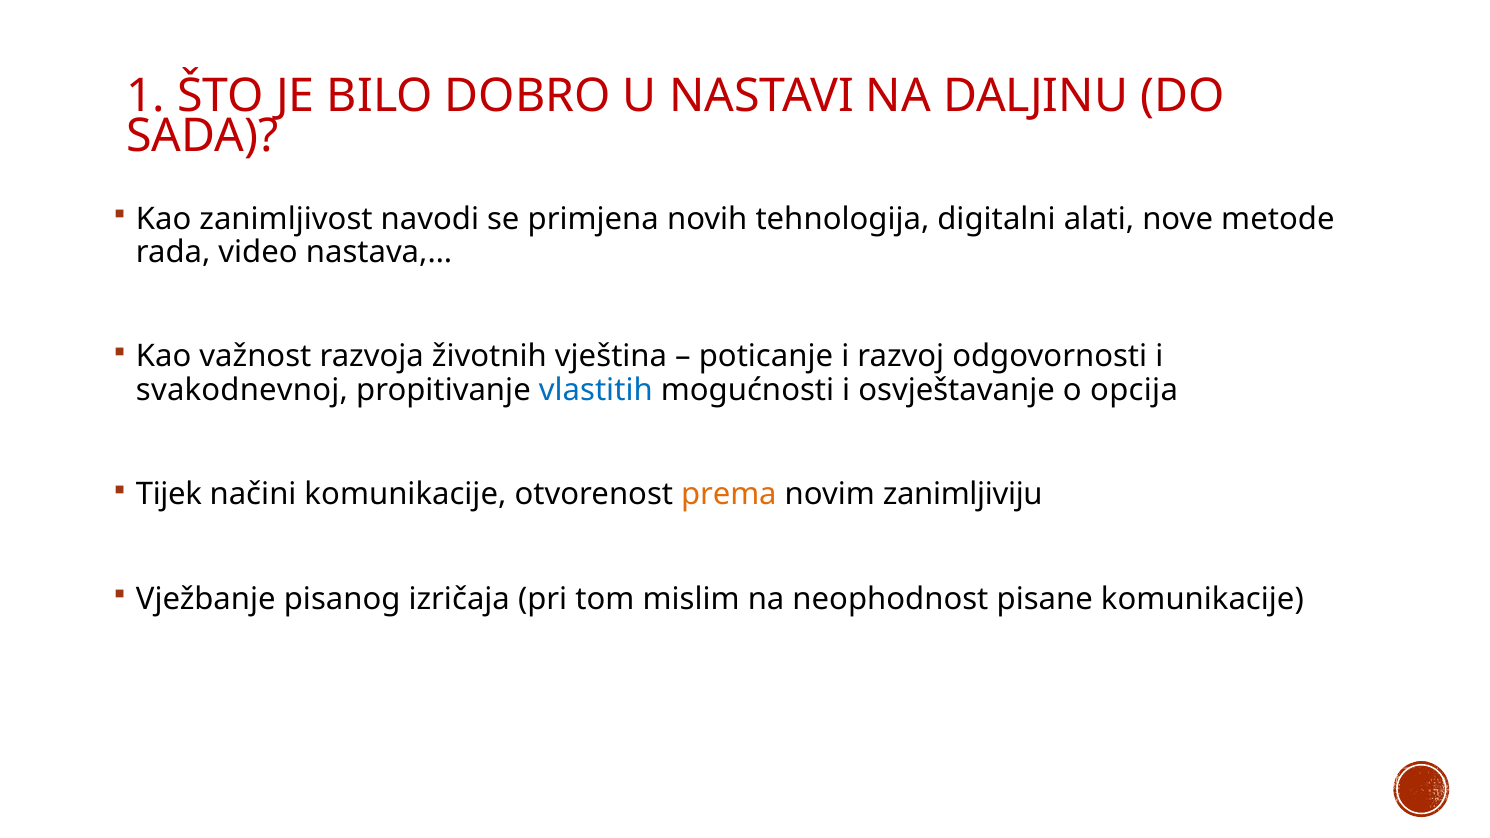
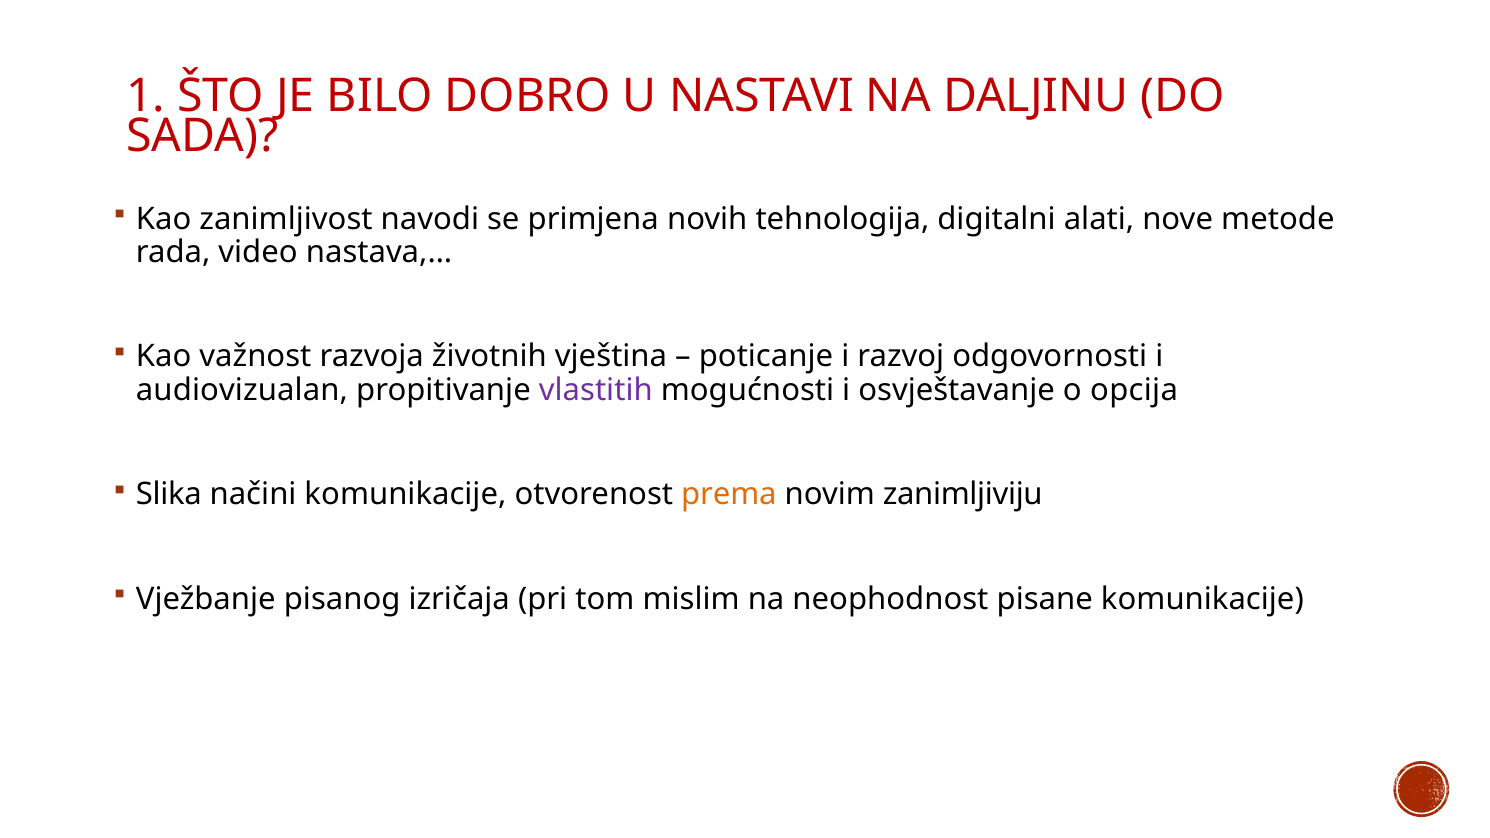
svakodnevnoj: svakodnevnoj -> audiovizualan
vlastitih colour: blue -> purple
Tijek: Tijek -> Slika
